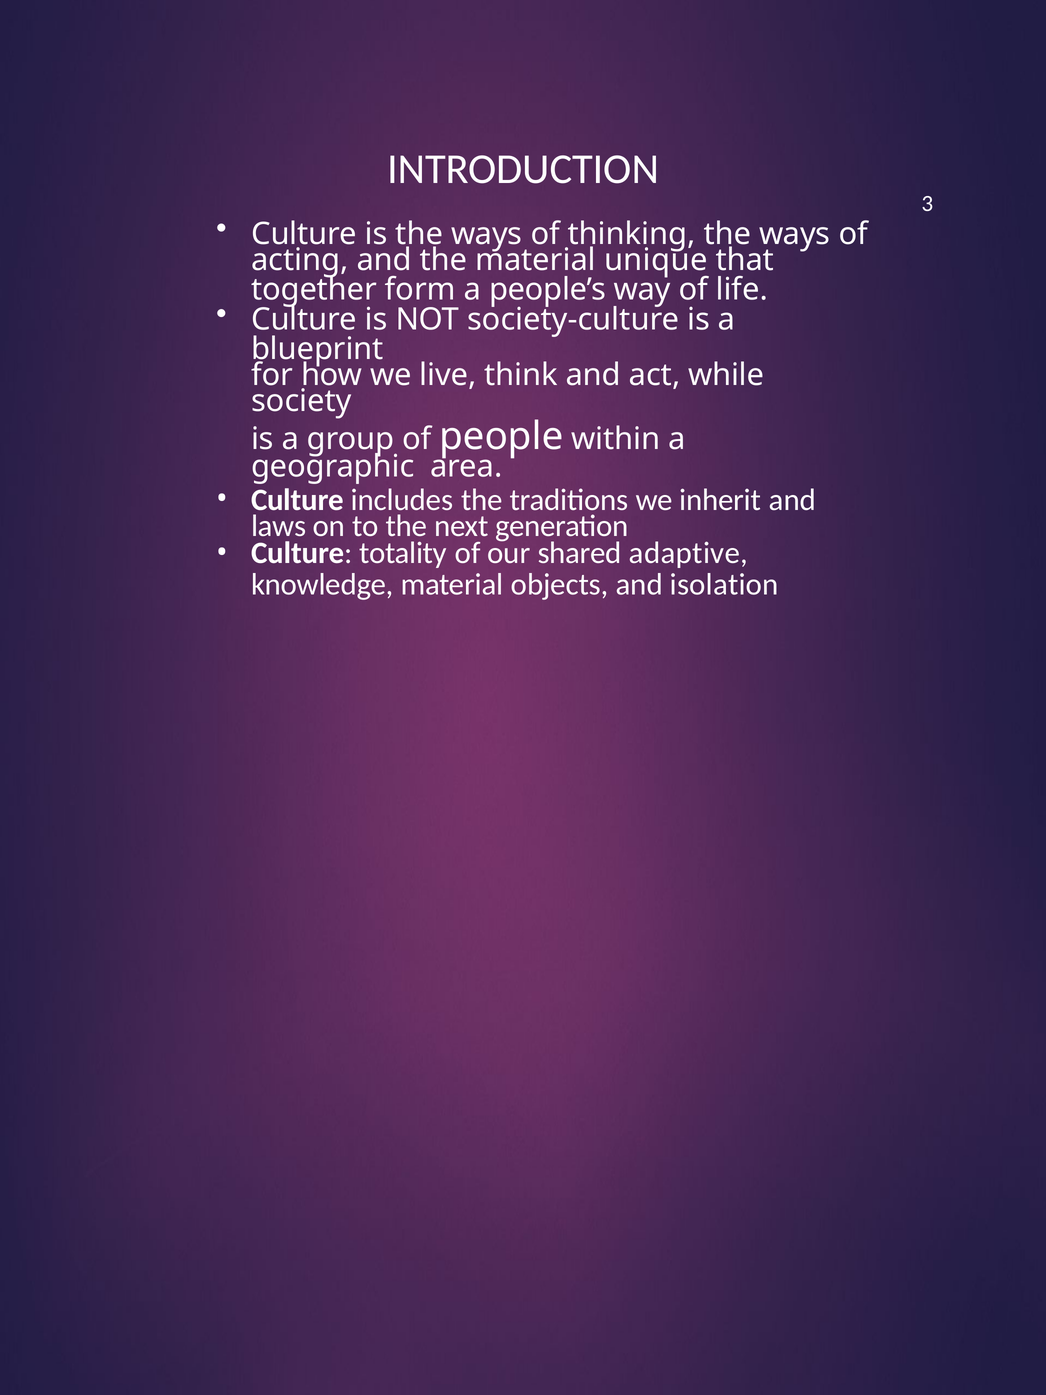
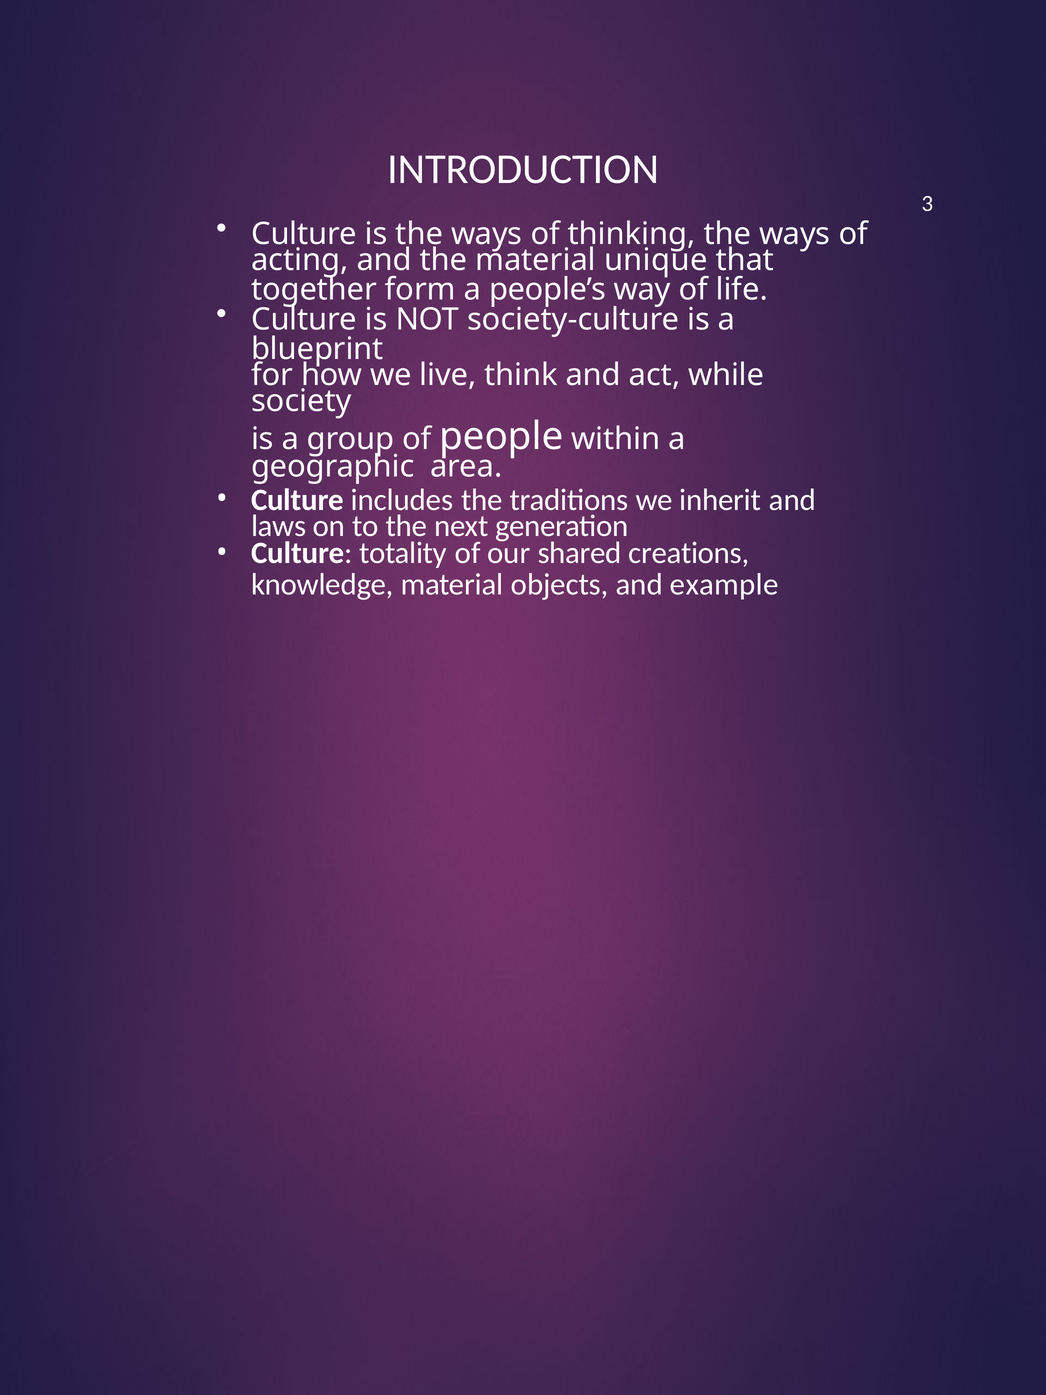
adaptive: adaptive -> creations
isolation: isolation -> example
